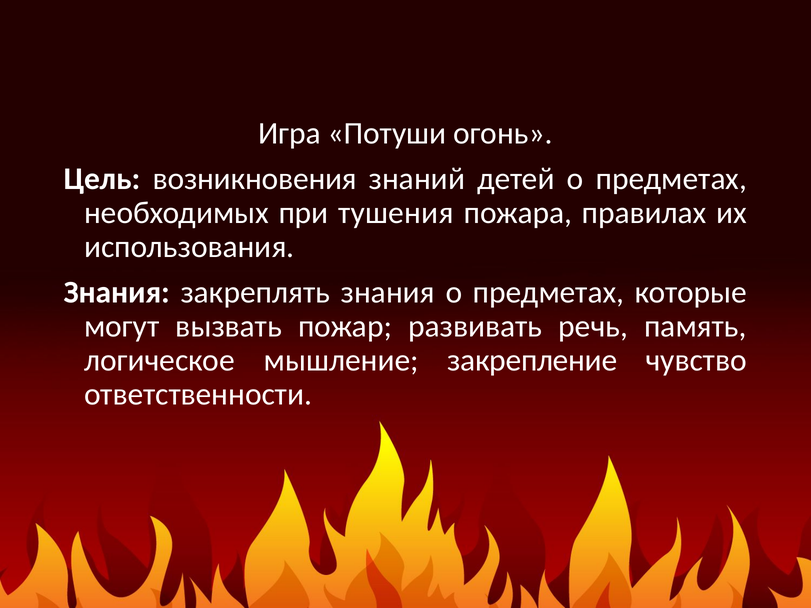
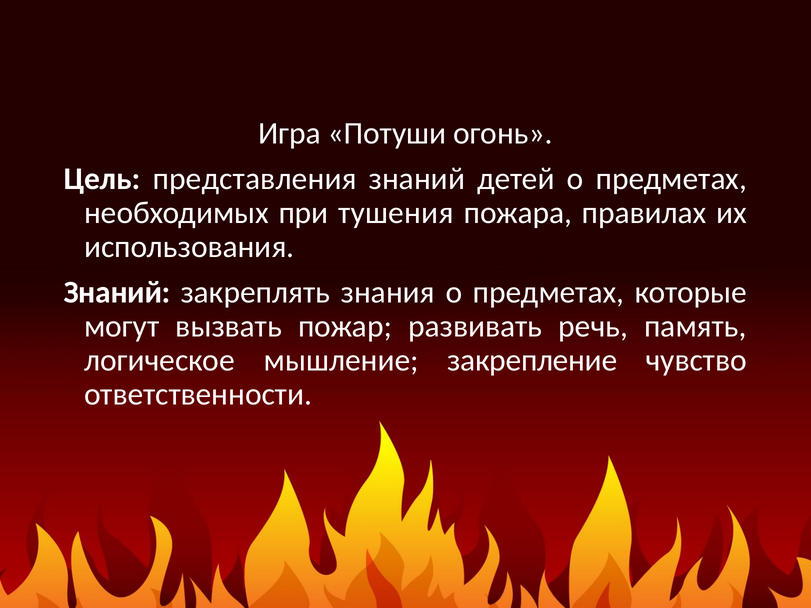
возникновения: возникновения -> представления
Знания at (117, 292): Знания -> Знаний
